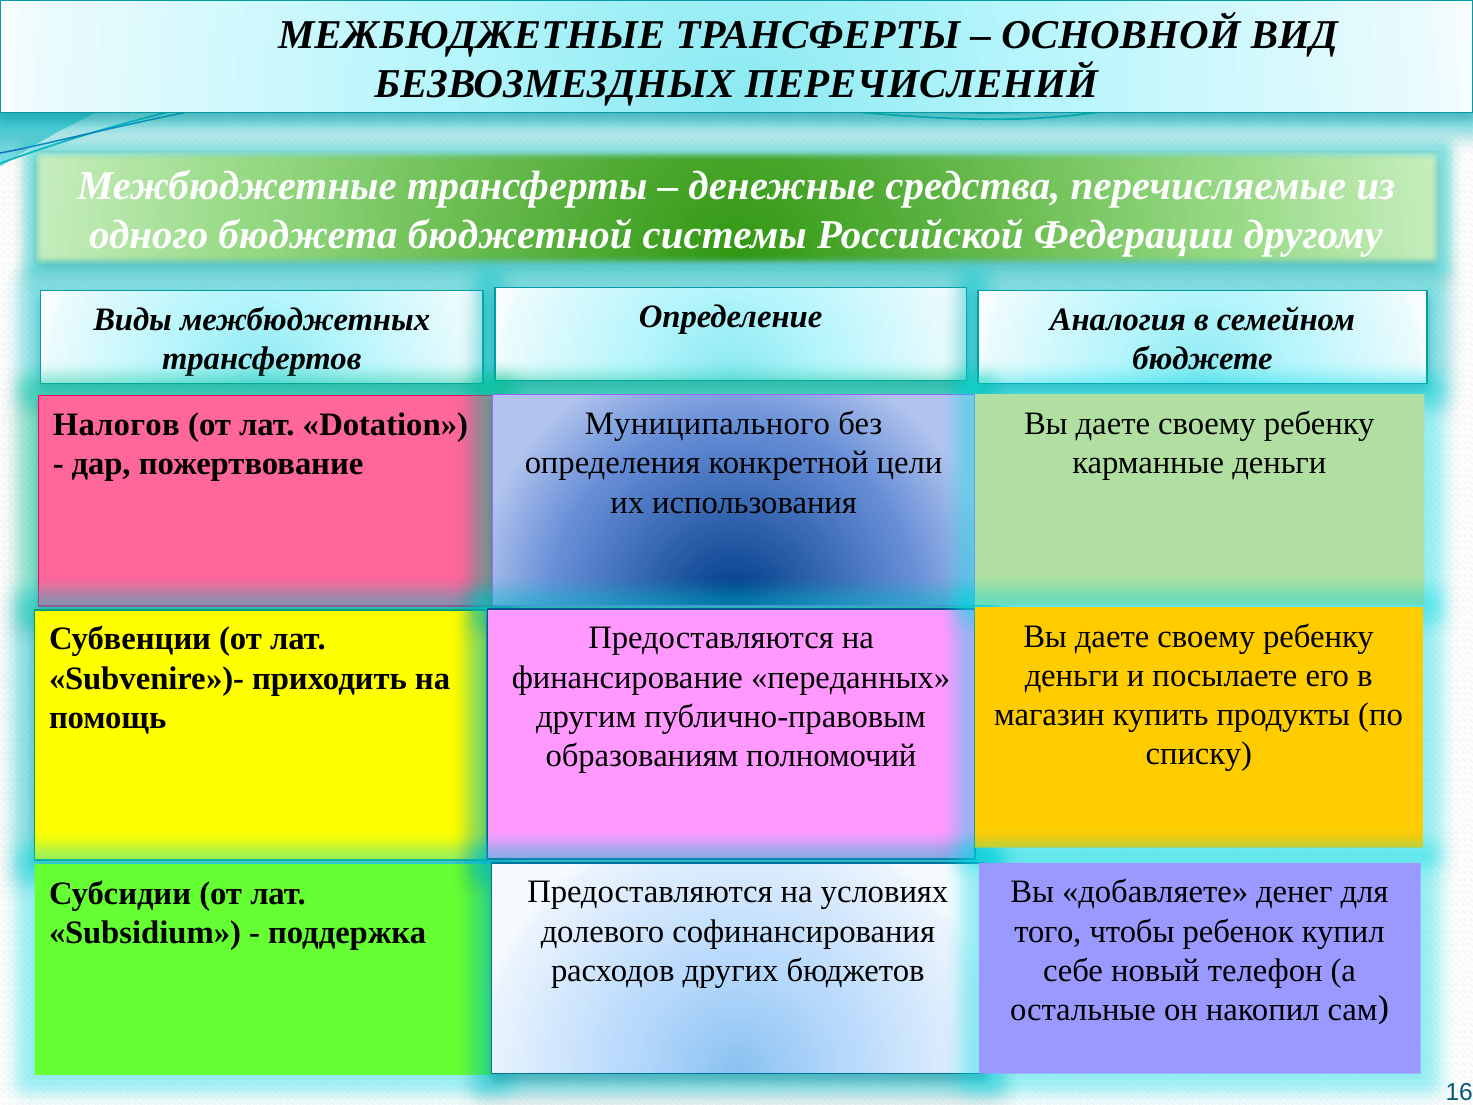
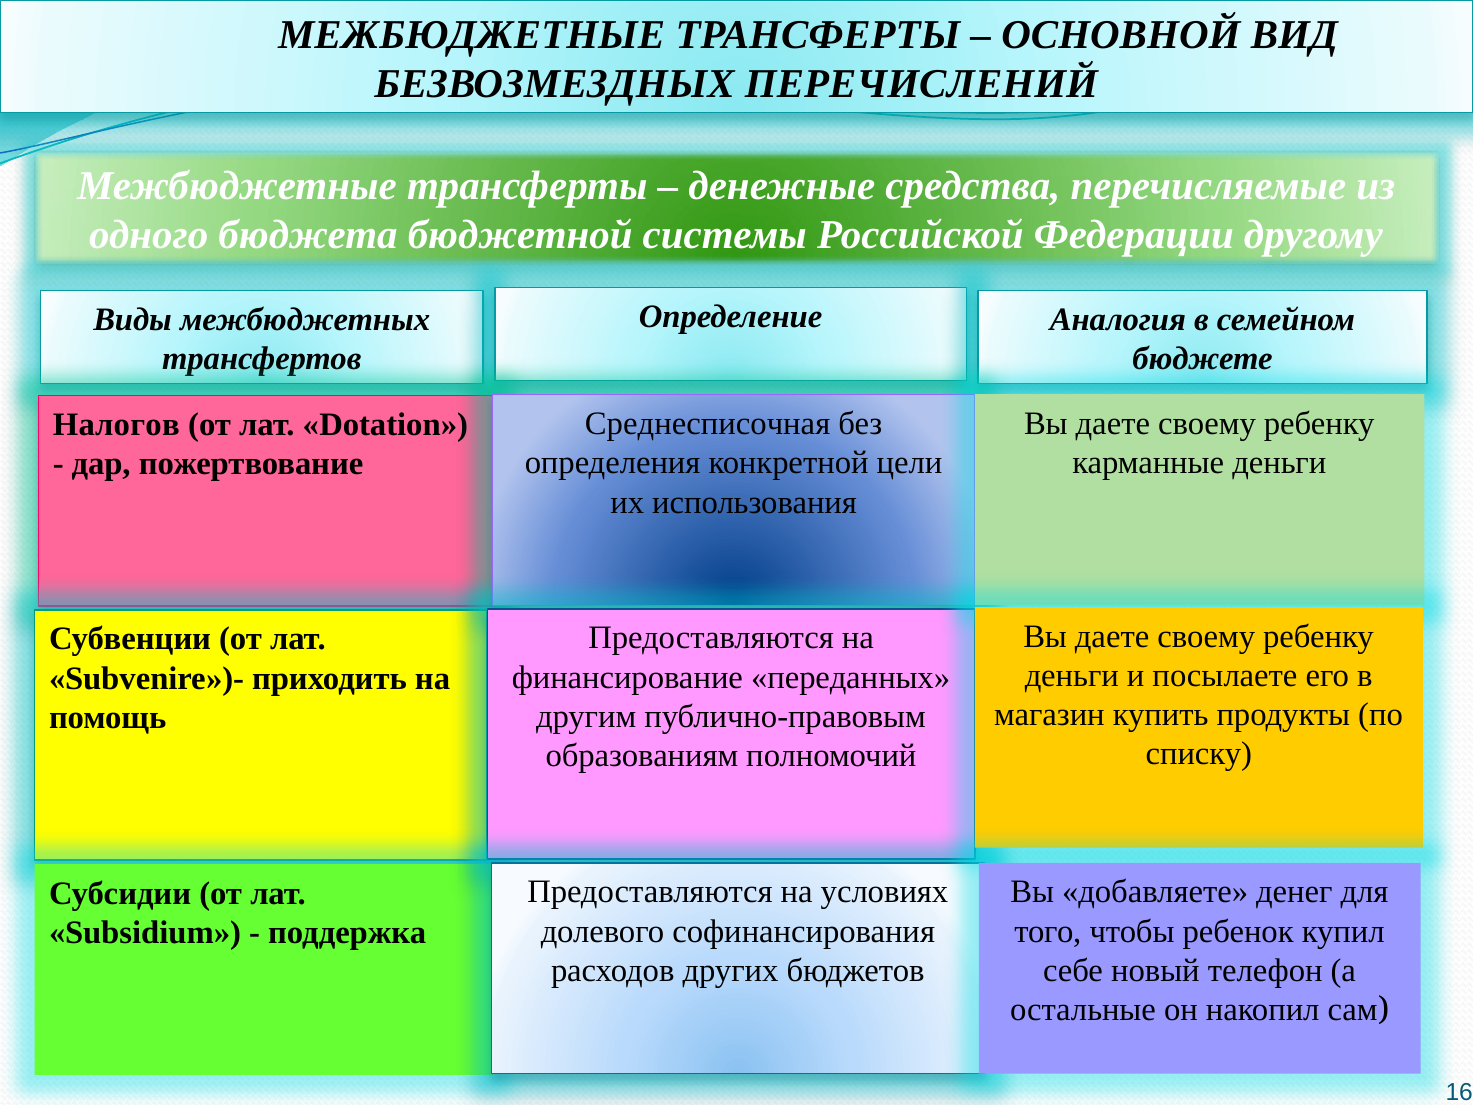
Муниципального: Муниципального -> Среднесписочная
